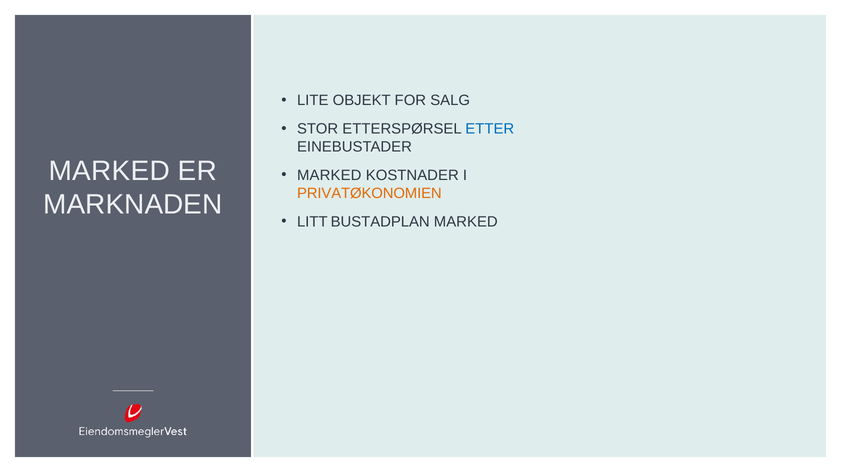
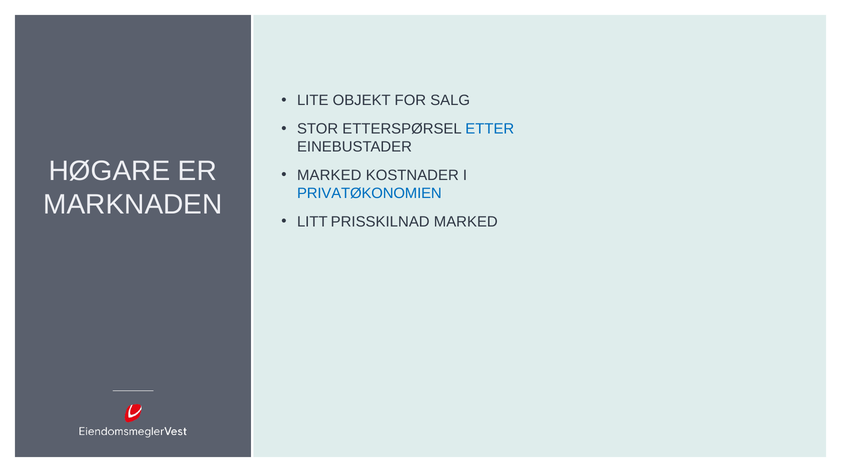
MARKED at (109, 171): MARKED -> HØGARE
PRIVATØKONOMIEN colour: orange -> blue
BUSTADPLAN: BUSTADPLAN -> PRISSKILNAD
